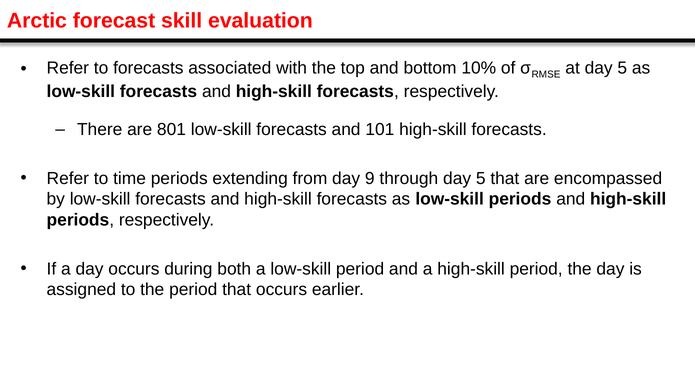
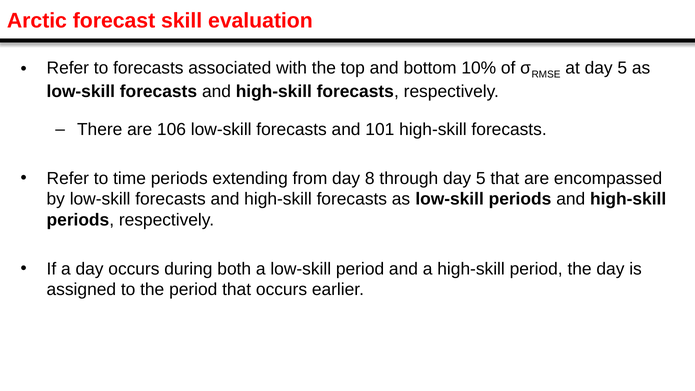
801: 801 -> 106
9: 9 -> 8
